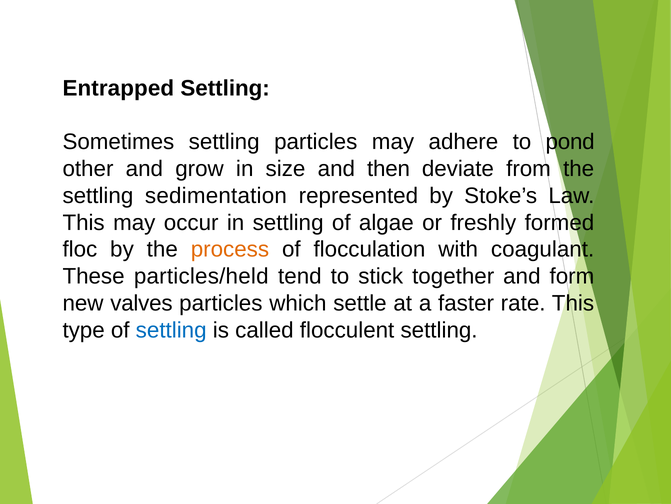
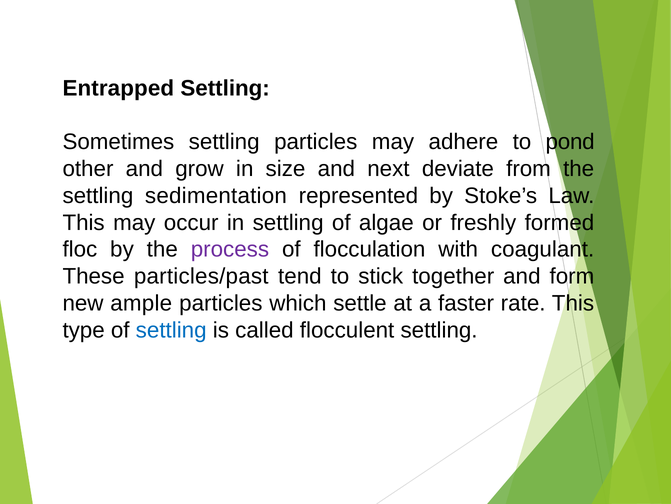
then: then -> next
process colour: orange -> purple
particles/held: particles/held -> particles/past
valves: valves -> ample
